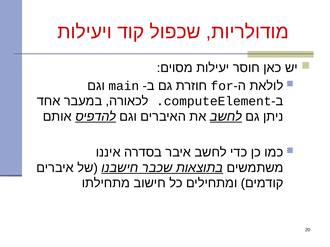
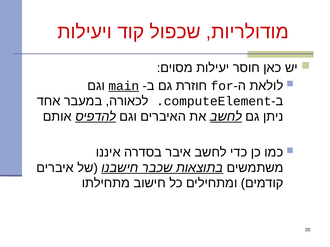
main underline: none -> present
